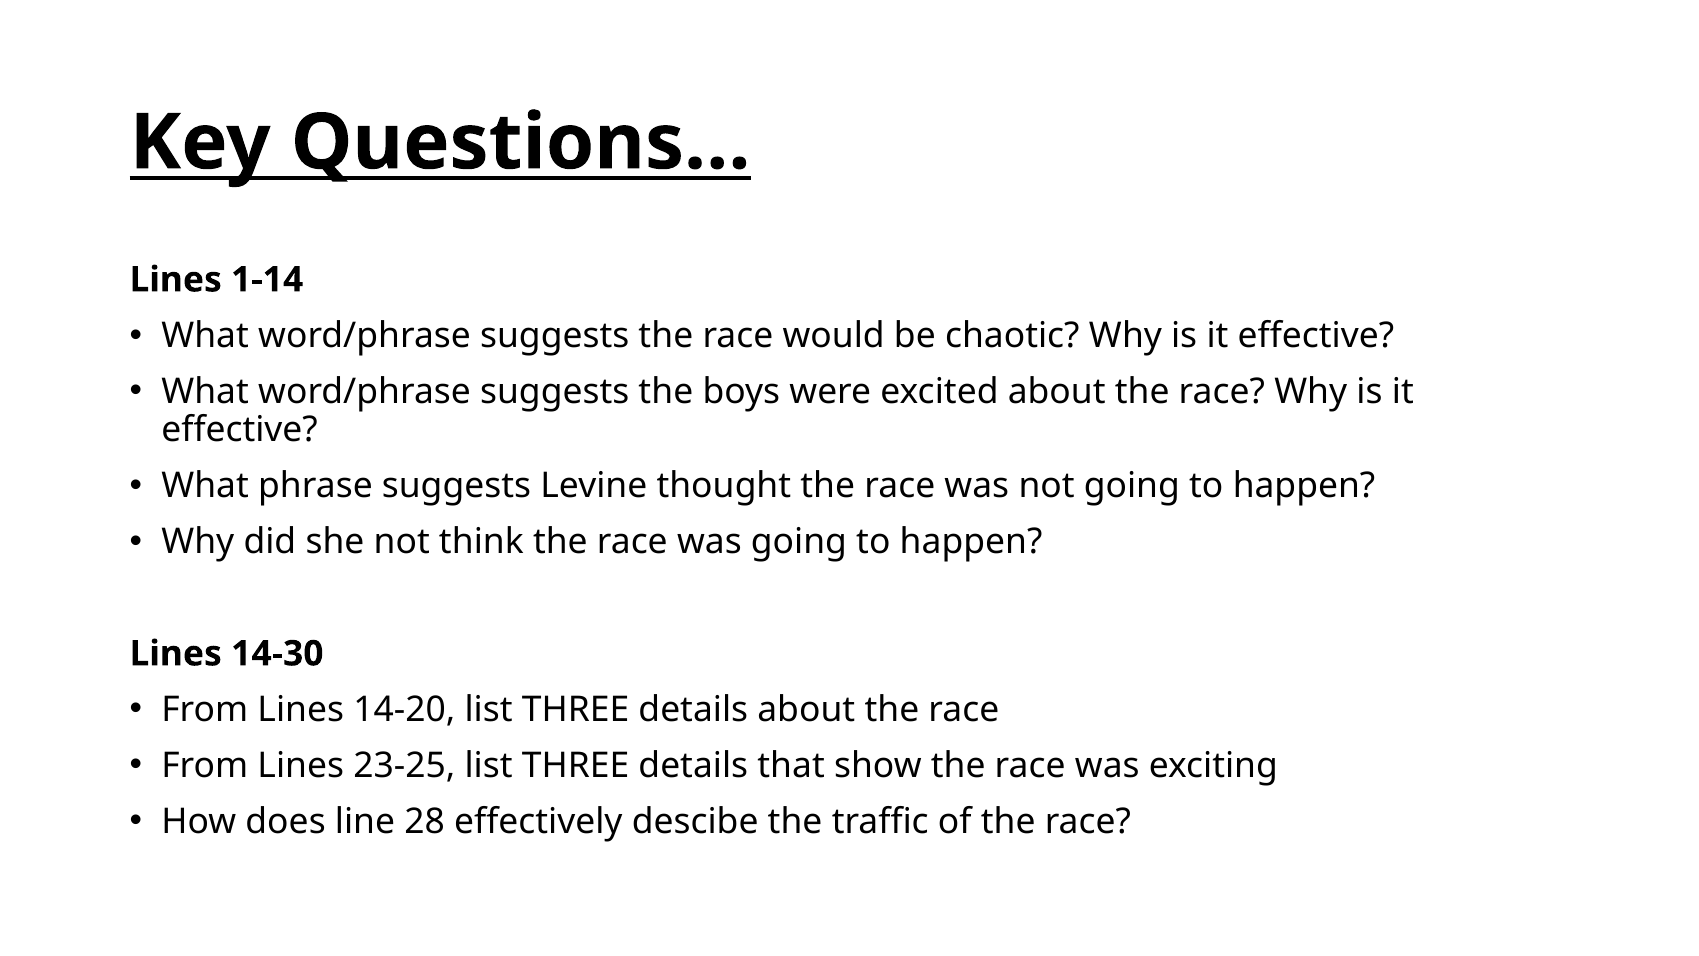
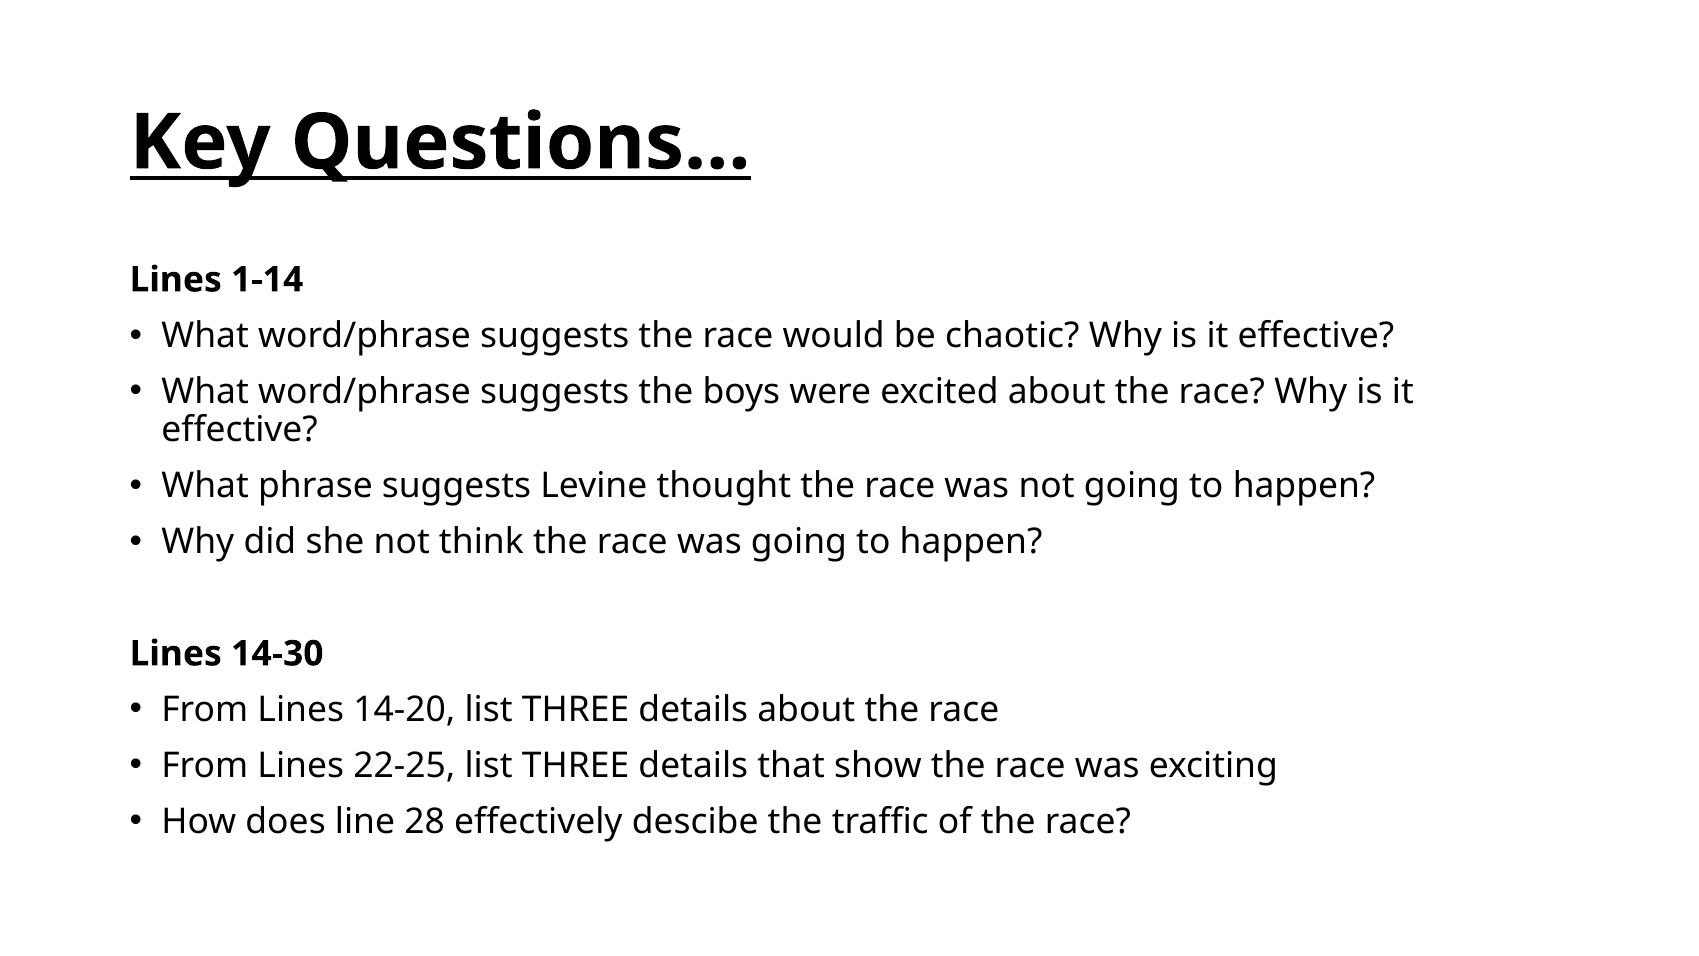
23-25: 23-25 -> 22-25
